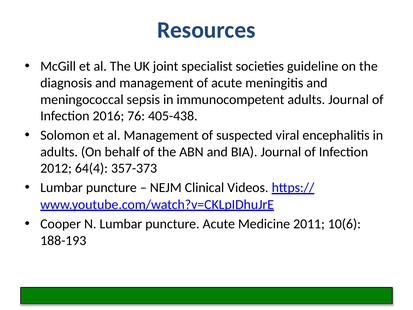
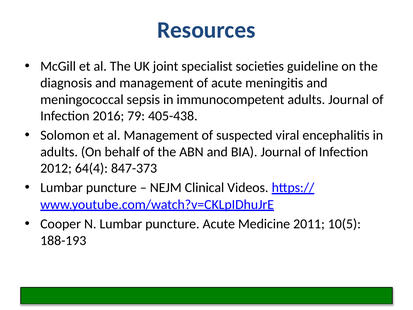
76: 76 -> 79
357-373: 357-373 -> 847-373
10(6: 10(6 -> 10(5
